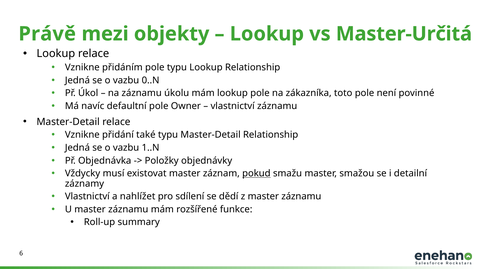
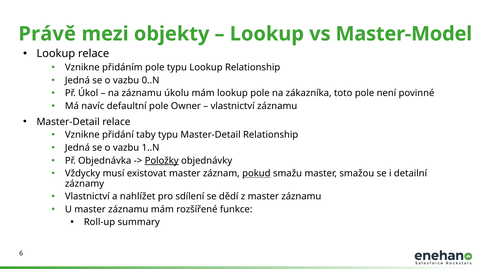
Master-Určitá: Master-Určitá -> Master-Model
také: také -> taby
Položky underline: none -> present
